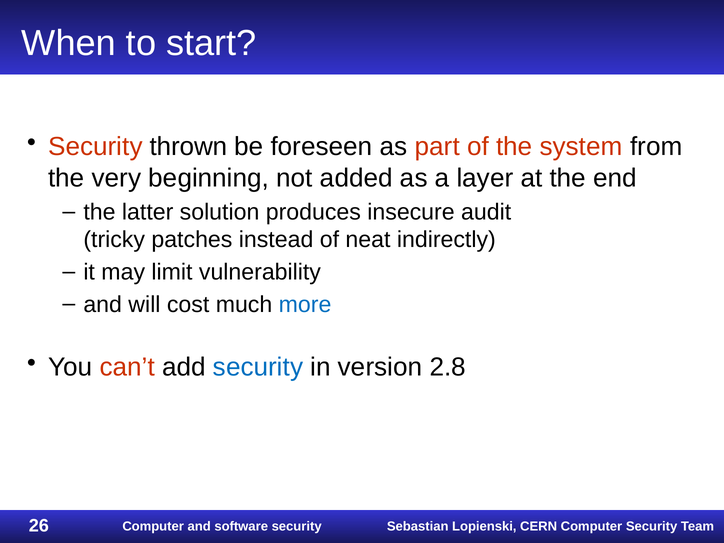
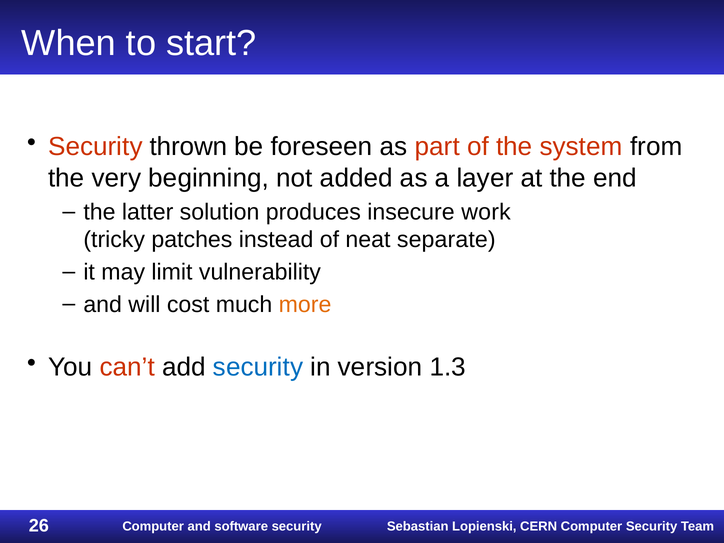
audit: audit -> work
indirectly: indirectly -> separate
more colour: blue -> orange
2.8: 2.8 -> 1.3
